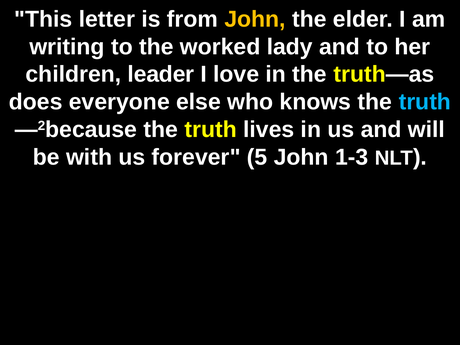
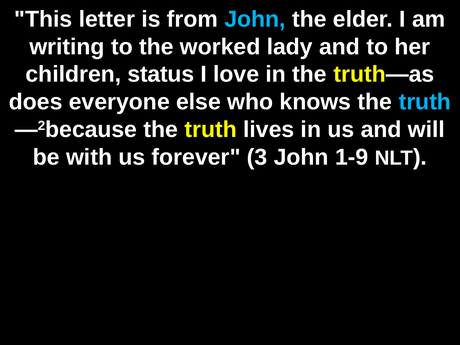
John at (255, 19) colour: yellow -> light blue
leader: leader -> status
5: 5 -> 3
1-3: 1-3 -> 1-9
